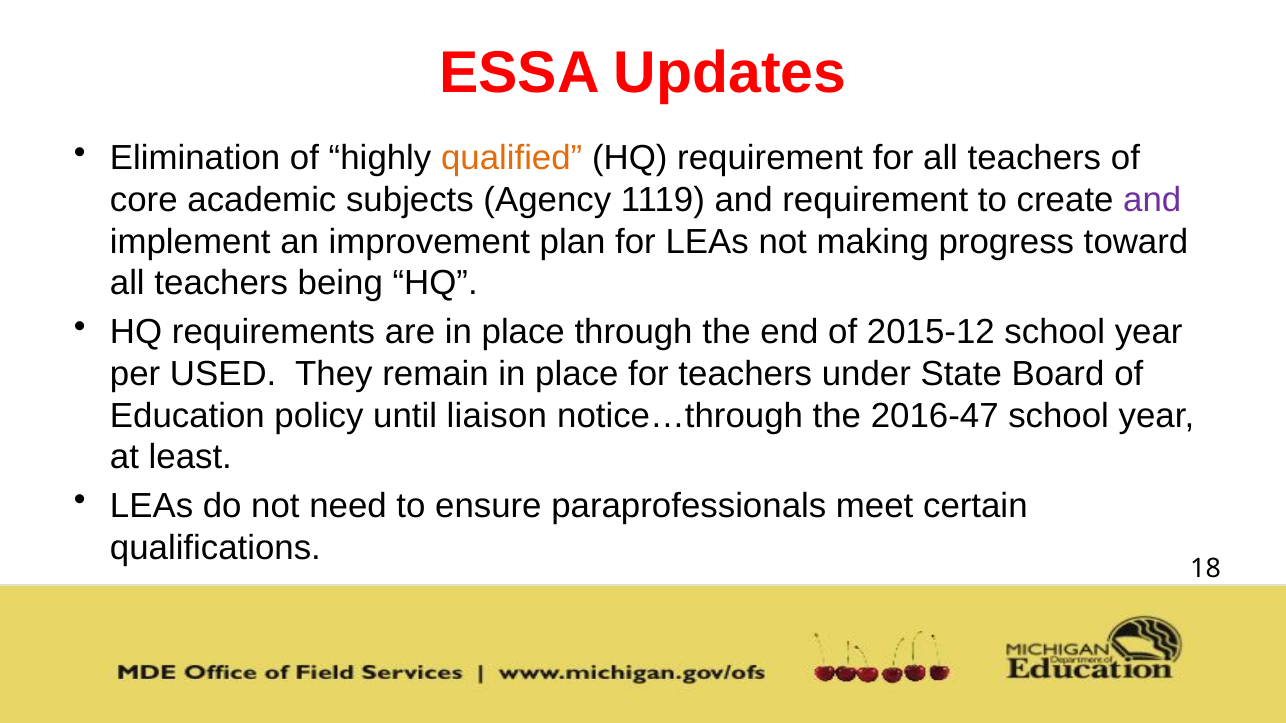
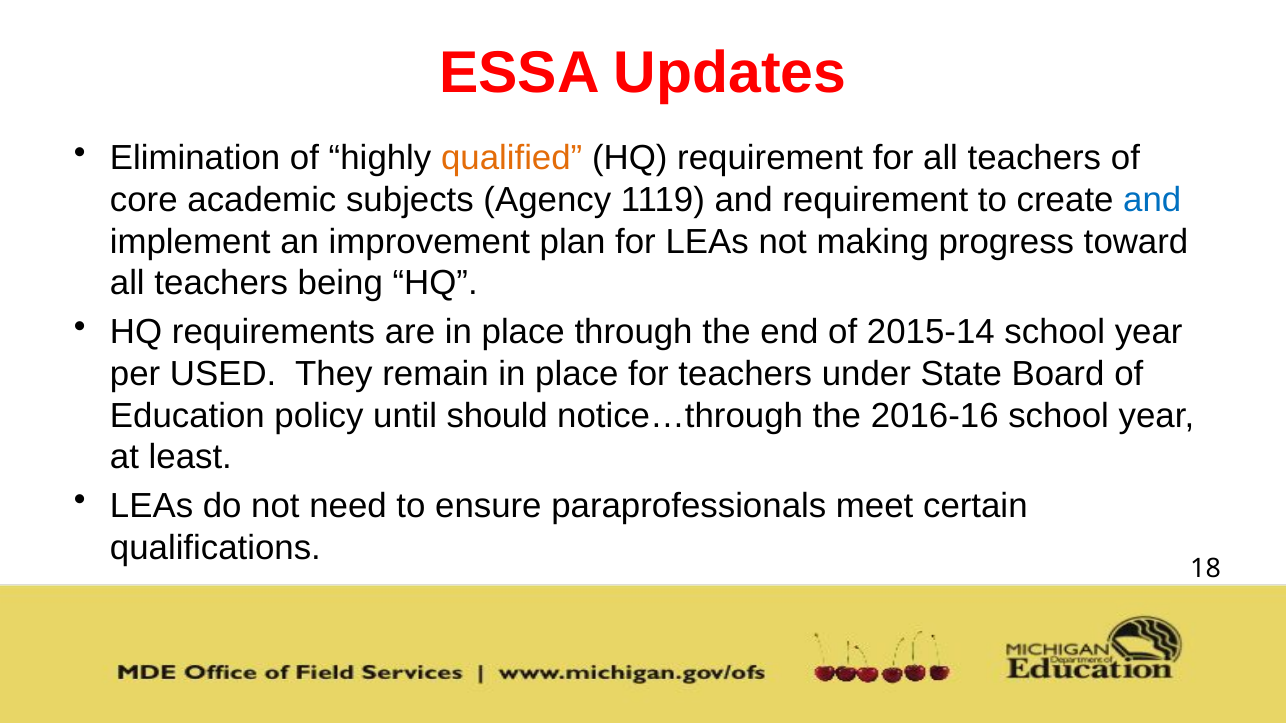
and at (1152, 200) colour: purple -> blue
2015-12: 2015-12 -> 2015-14
liaison: liaison -> should
2016-47: 2016-47 -> 2016-16
